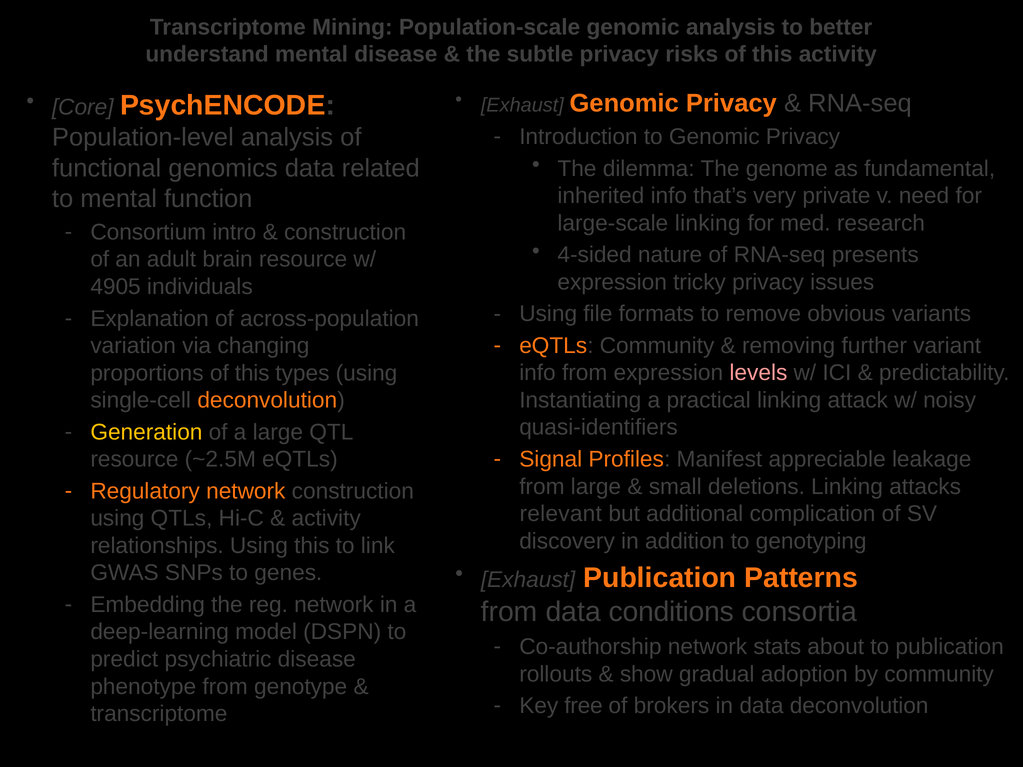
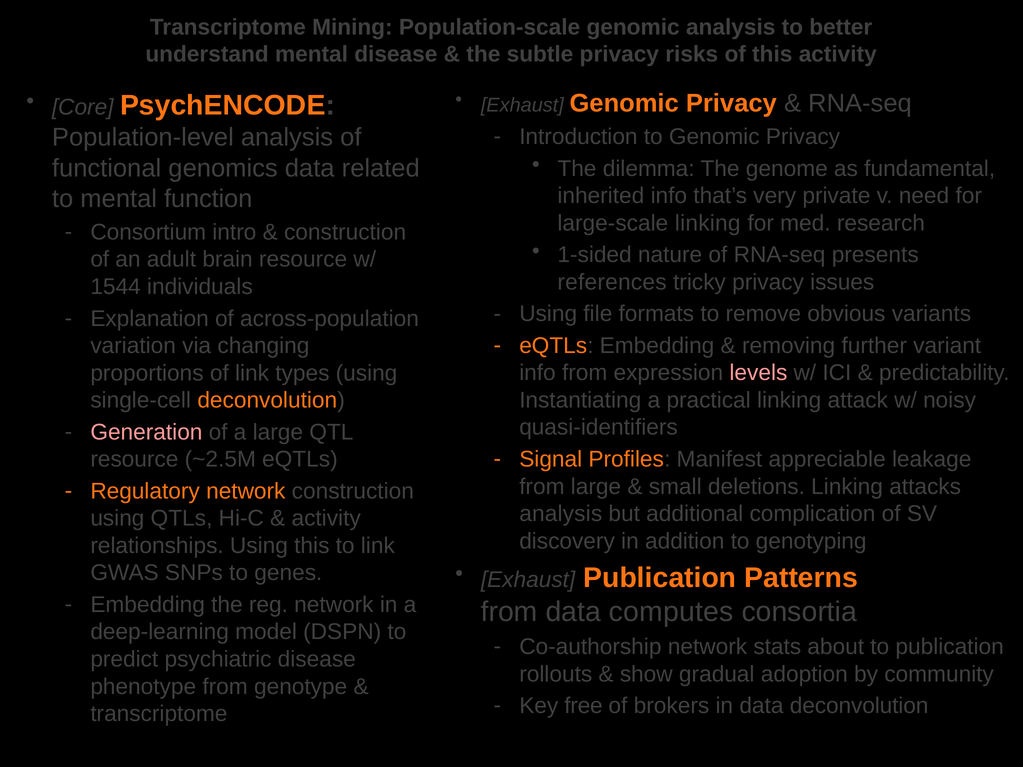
4-sided: 4-sided -> 1-sided
expression at (612, 282): expression -> references
4905: 4905 -> 1544
eQTLs Community: Community -> Embedding
proportions of this: this -> link
Generation colour: yellow -> pink
relevant at (561, 514): relevant -> analysis
conditions: conditions -> computes
